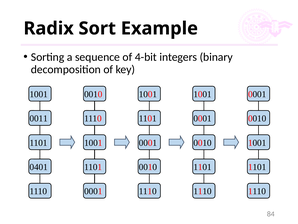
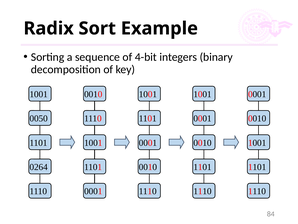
0011: 0011 -> 0050
0401: 0401 -> 0264
